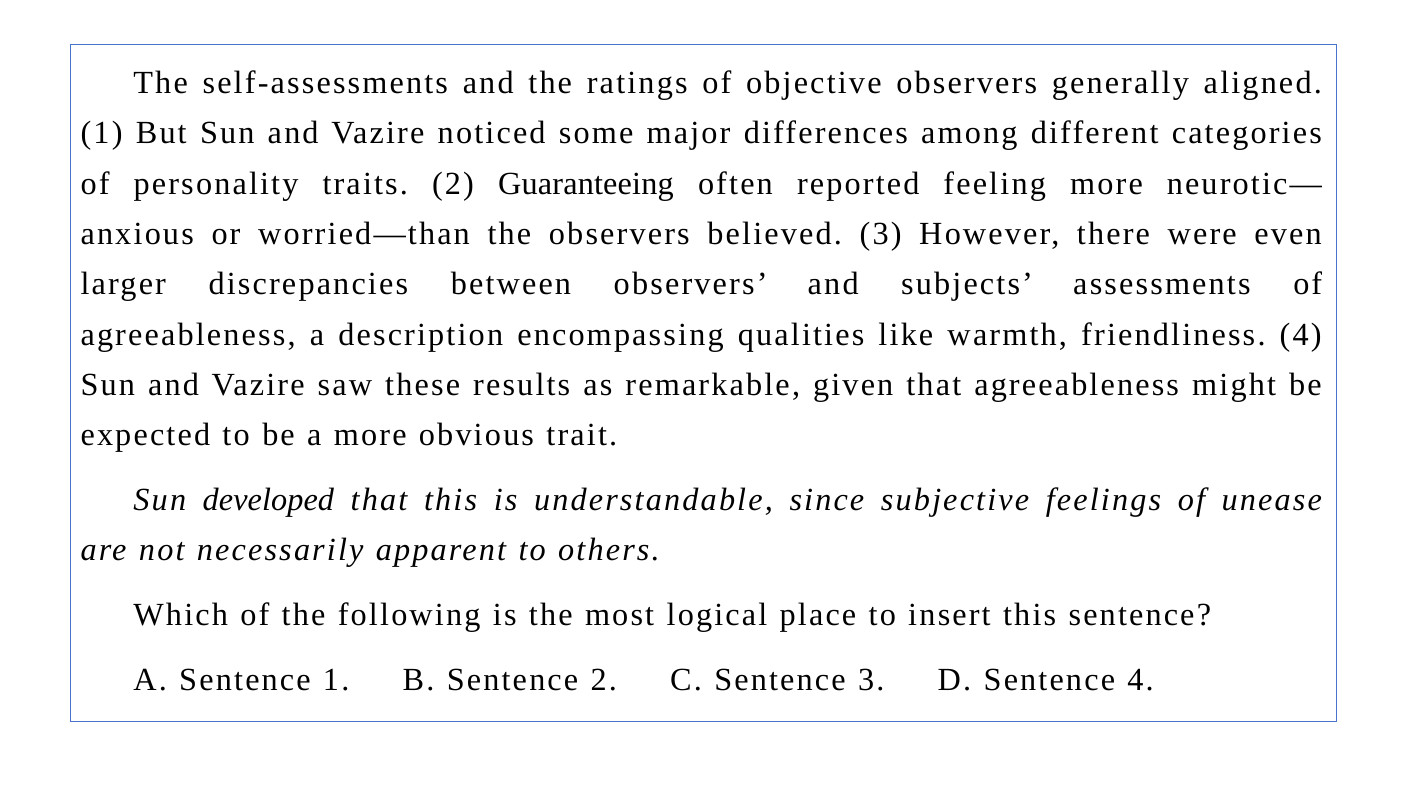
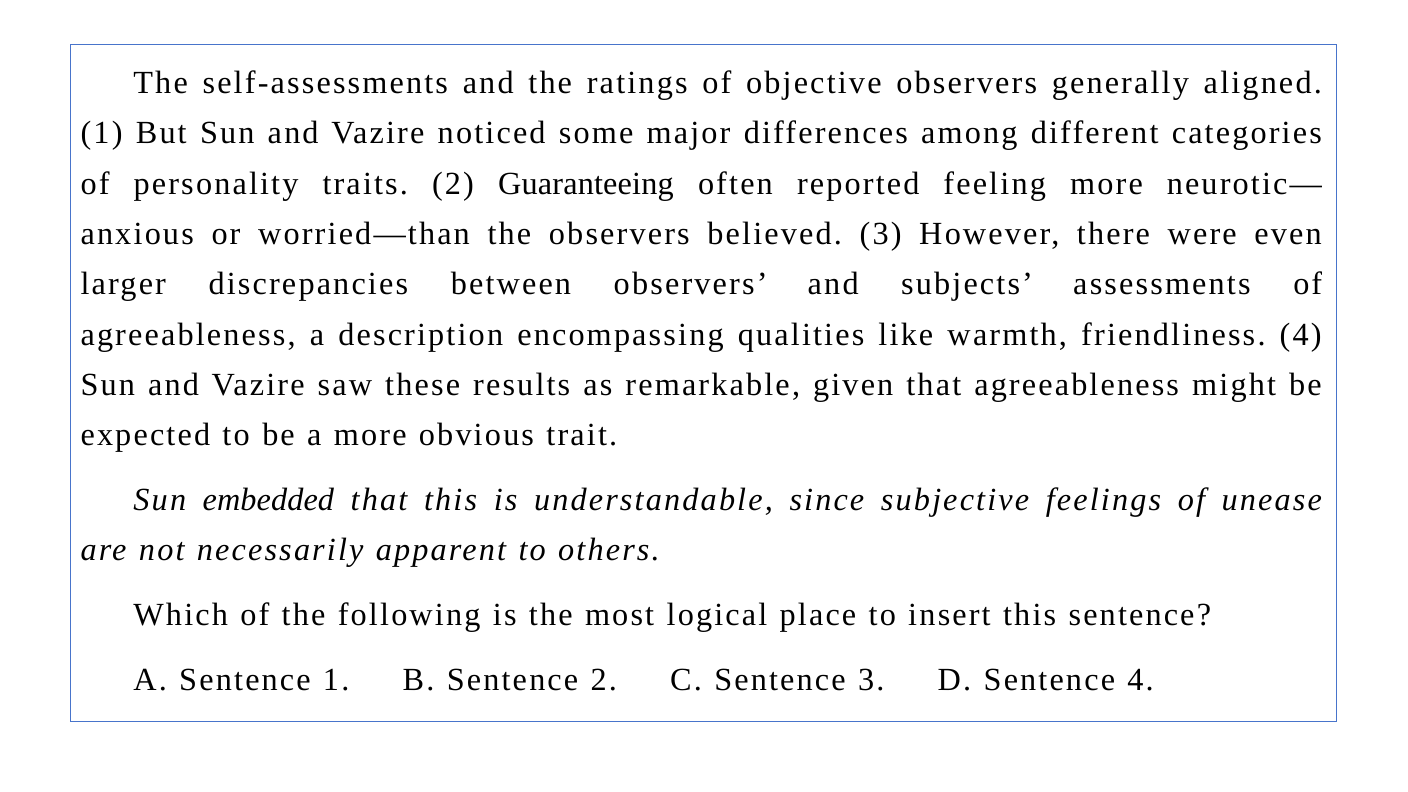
developed: developed -> embedded
